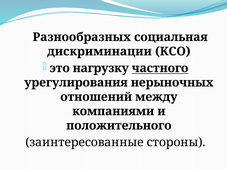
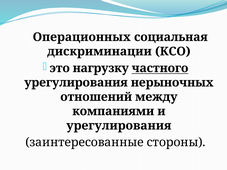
Разнообразных: Разнообразных -> Операционных
положительного at (119, 126): положительного -> урегулирования
